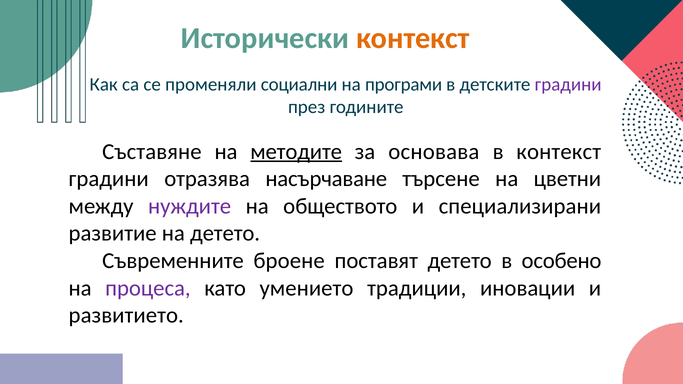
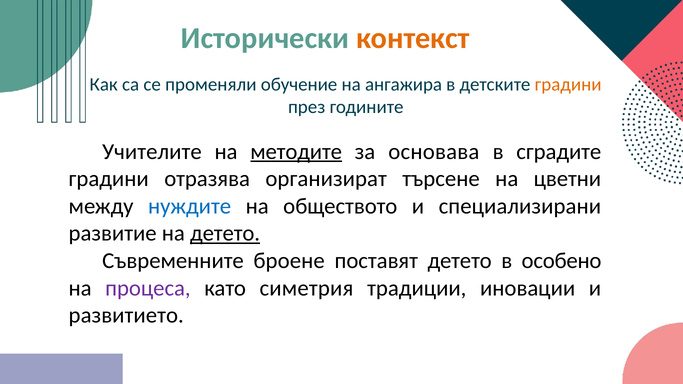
социални: социални -> обучение
програми: програми -> ангажира
градини at (568, 84) colour: purple -> orange
Съставяне: Съставяне -> Учителите
в контекст: контекст -> сградите
насърчаване: насърчаване -> организират
нуждите colour: purple -> blue
детето at (225, 234) underline: none -> present
умението: умението -> симетрия
